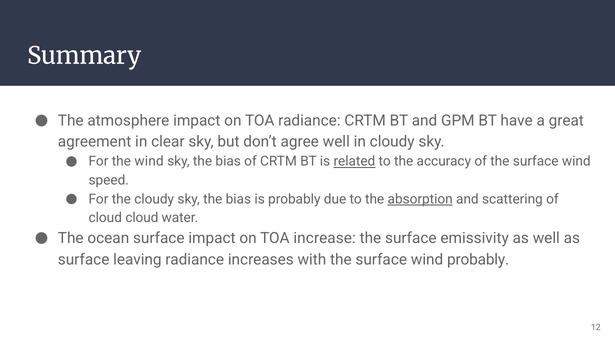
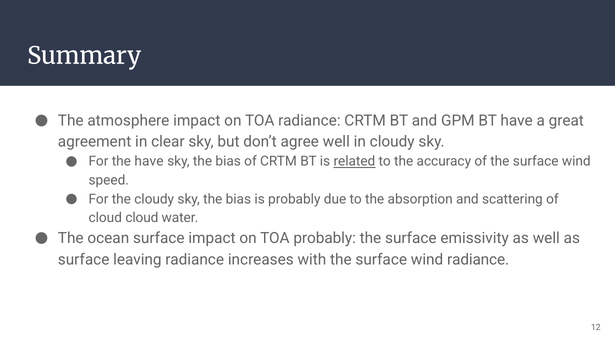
the wind: wind -> have
absorption underline: present -> none
TOA increase: increase -> probably
wind probably: probably -> radiance
